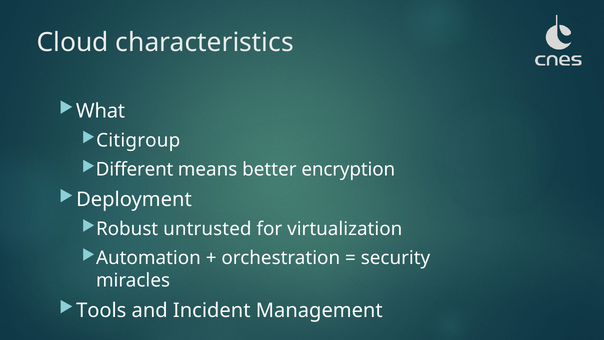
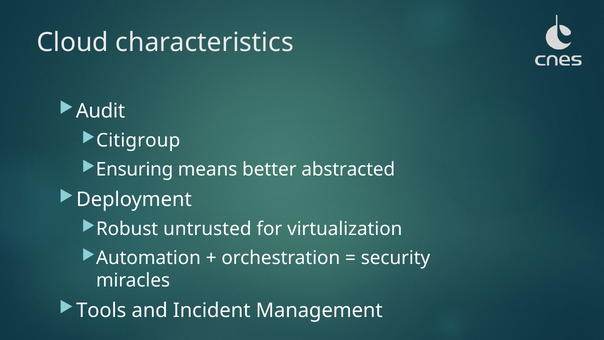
What: What -> Audit
Different: Different -> Ensuring
encryption: encryption -> abstracted
